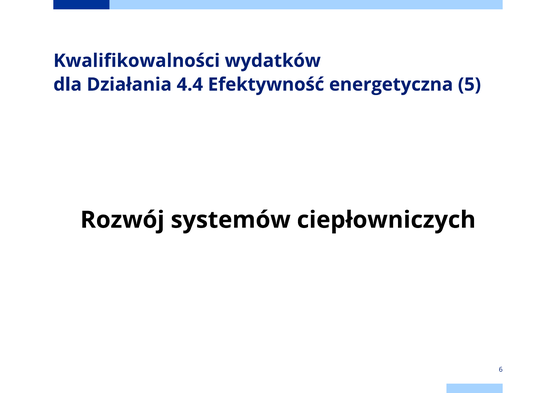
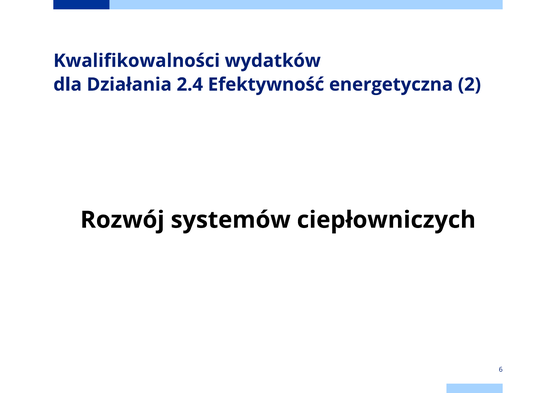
4.4: 4.4 -> 2.4
5: 5 -> 2
